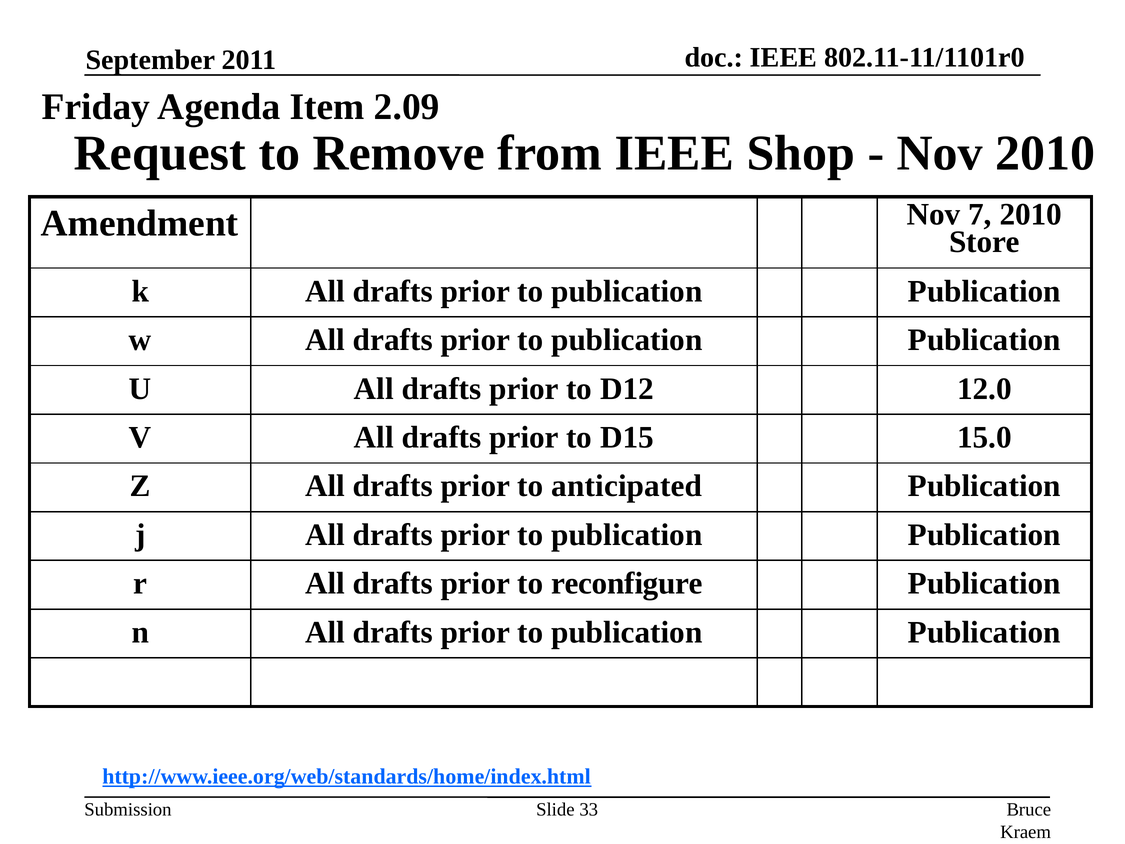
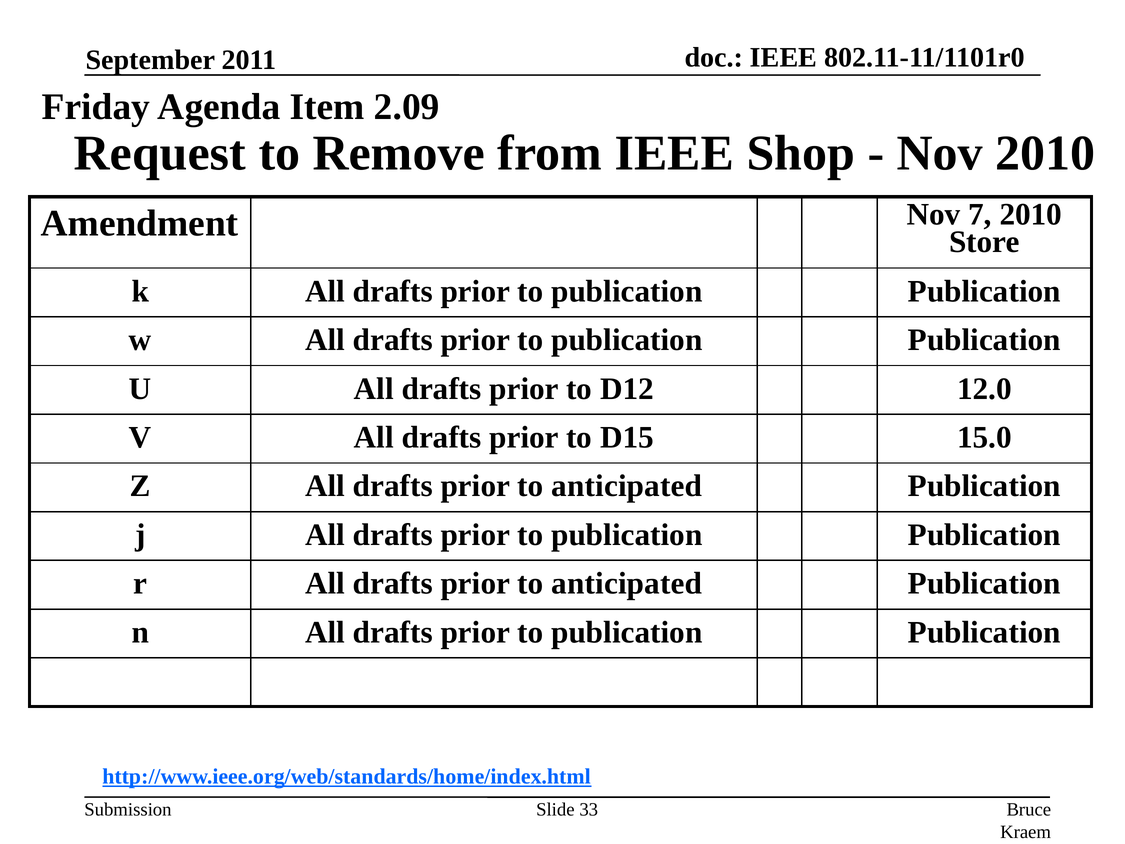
reconfigure at (627, 583): reconfigure -> anticipated
